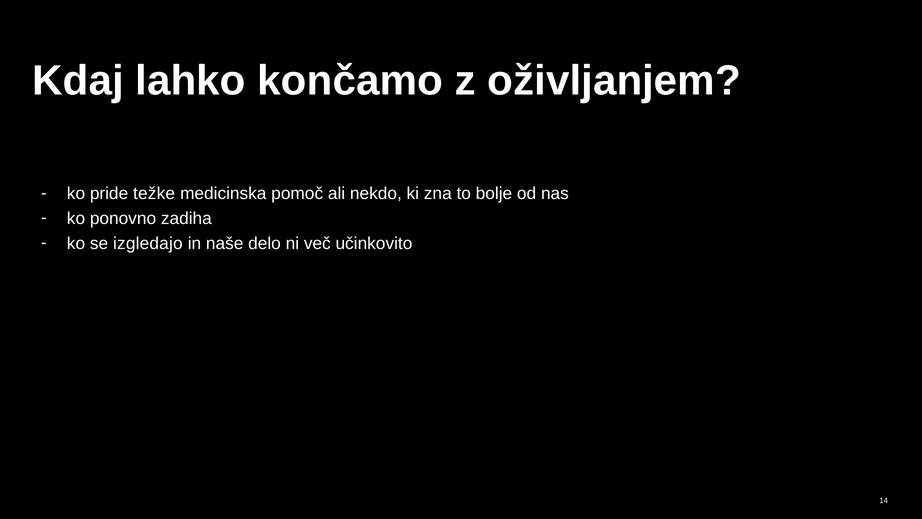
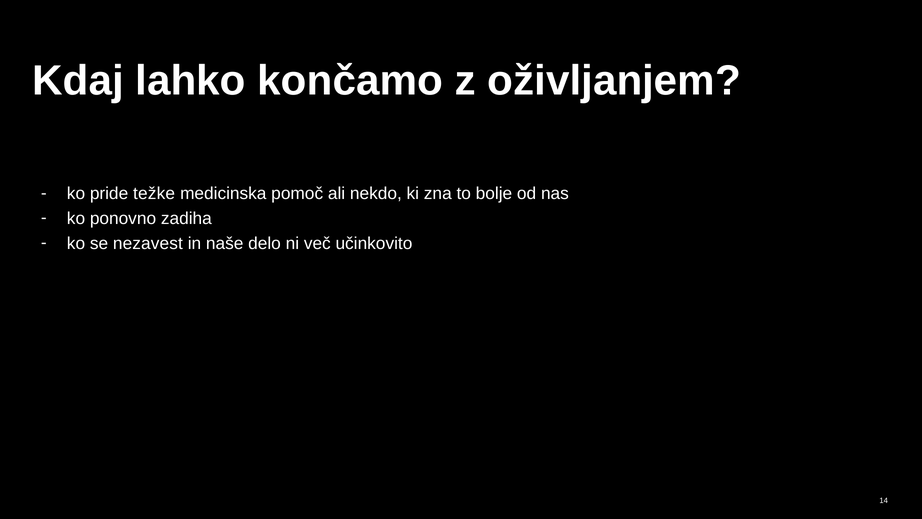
izgledajo: izgledajo -> nezavest
